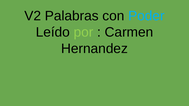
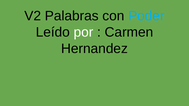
por colour: light green -> white
